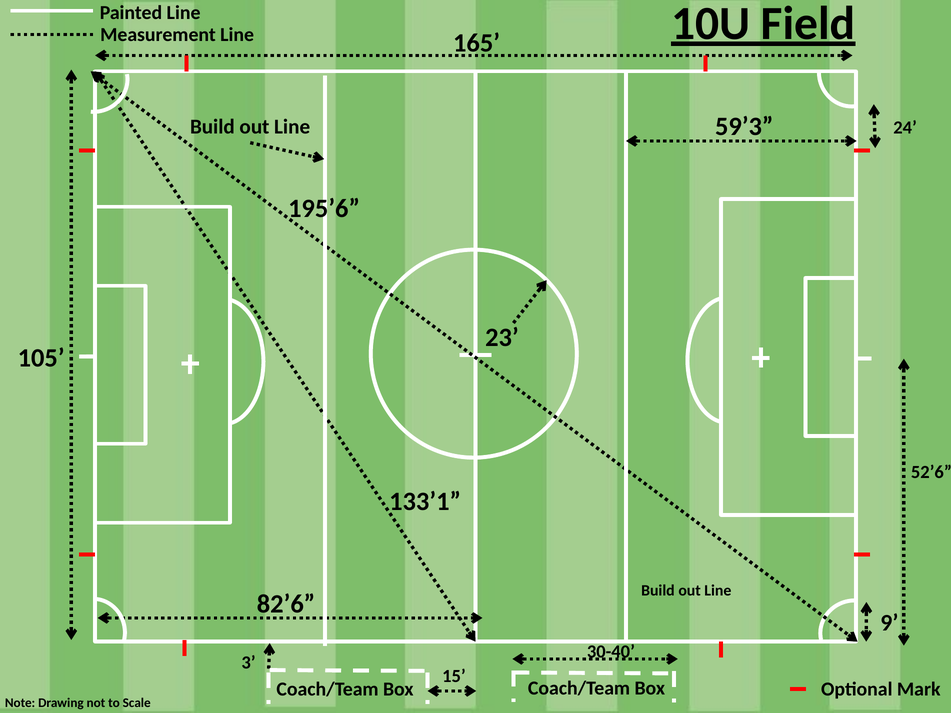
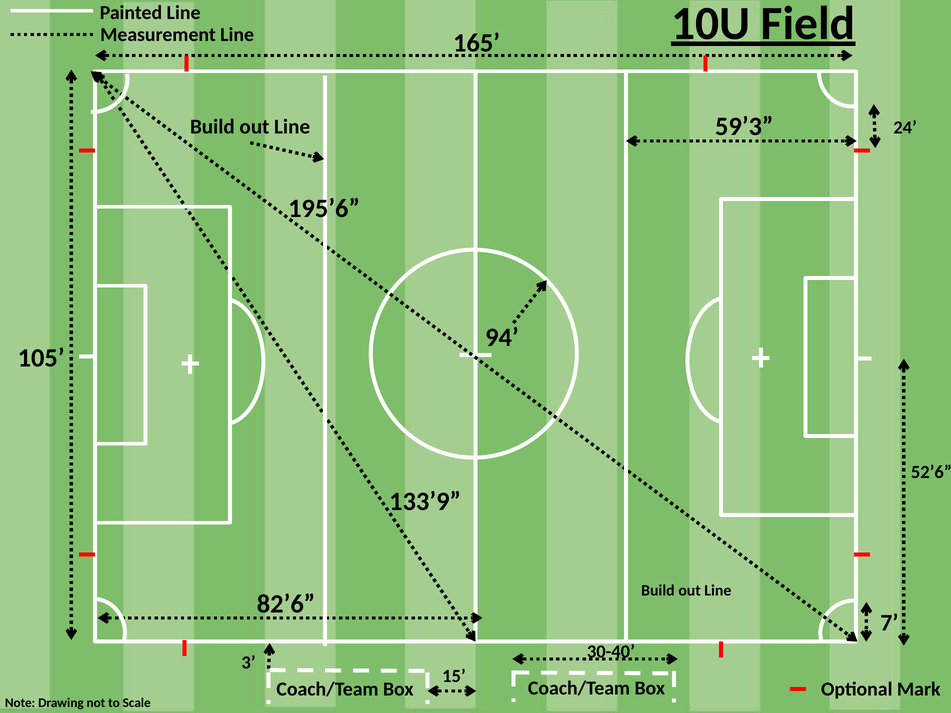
23: 23 -> 94
133’1: 133’1 -> 133’9
9: 9 -> 7
